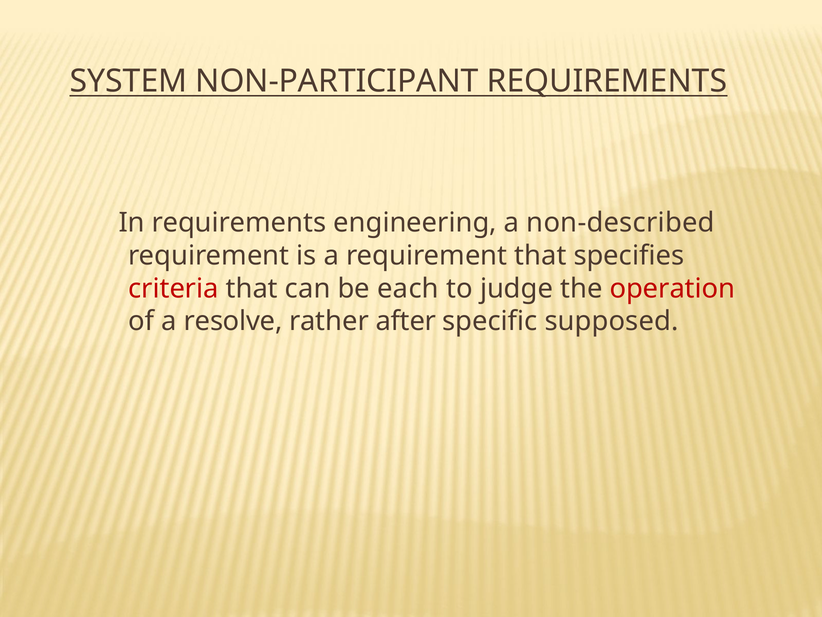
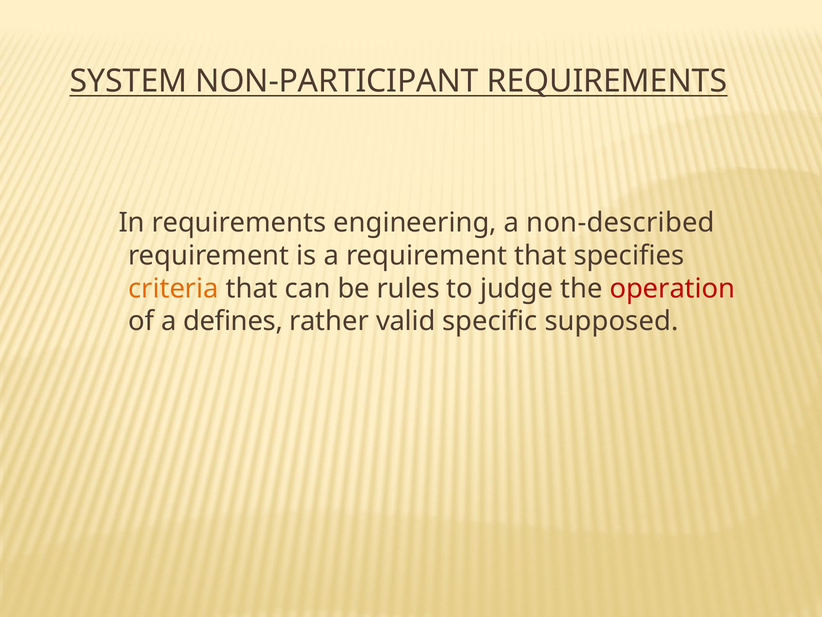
criteria colour: red -> orange
each: each -> rules
resolve: resolve -> defines
after: after -> valid
